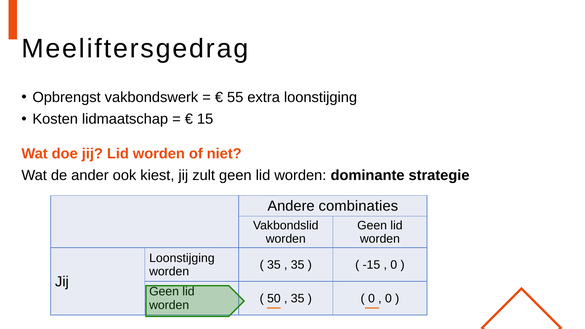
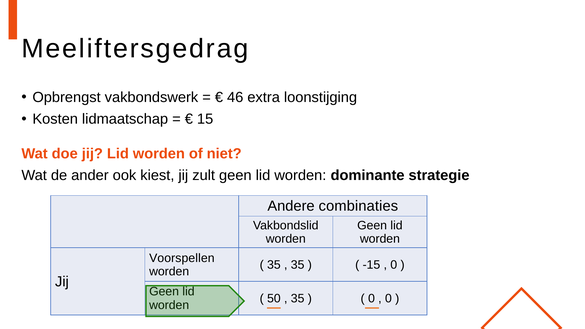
55: 55 -> 46
Loonstijging at (182, 258): Loonstijging -> Voorspellen
